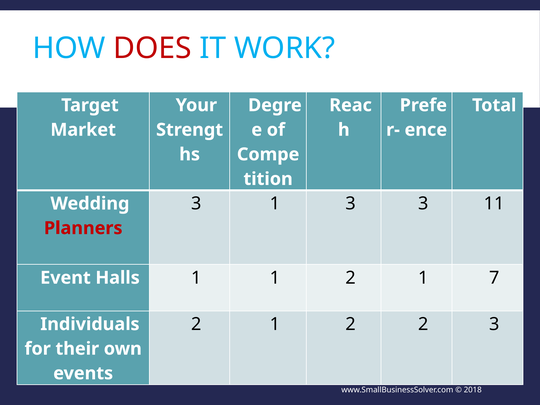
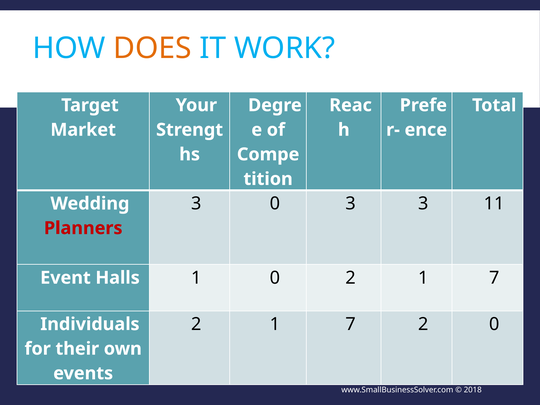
DOES colour: red -> orange
3 1: 1 -> 0
1 1: 1 -> 0
2 at (351, 324): 2 -> 7
2 3: 3 -> 0
